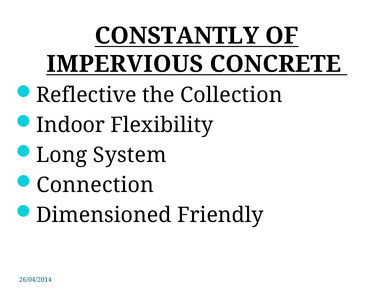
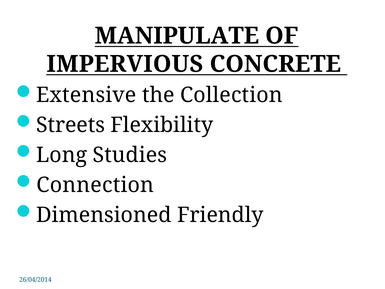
CONSTANTLY: CONSTANTLY -> MANIPULATE
Reflective: Reflective -> Extensive
Indoor: Indoor -> Streets
System: System -> Studies
